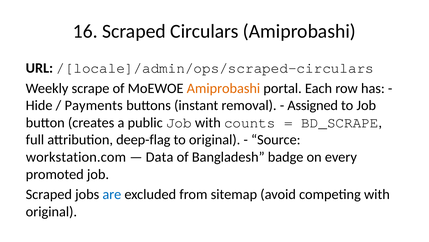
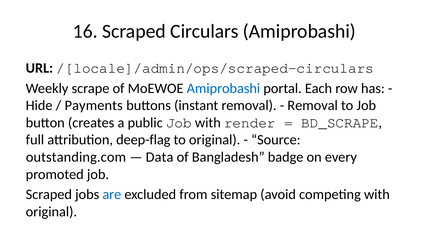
Amiprobashi at (223, 88) colour: orange -> blue
Assigned at (313, 105): Assigned -> Removal
counts: counts -> render
workstation.com: workstation.com -> outstanding.com
